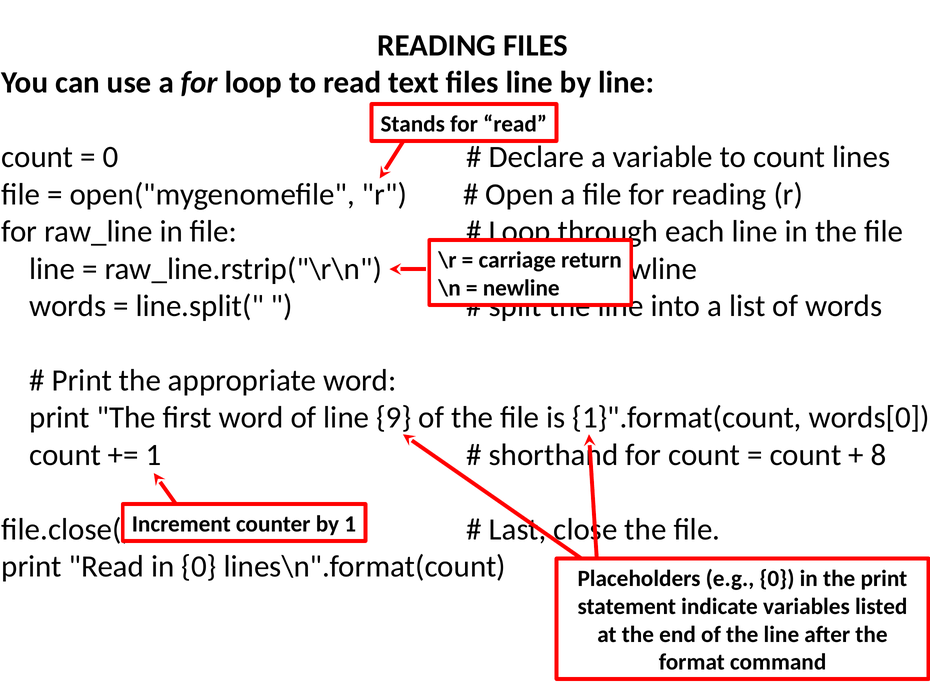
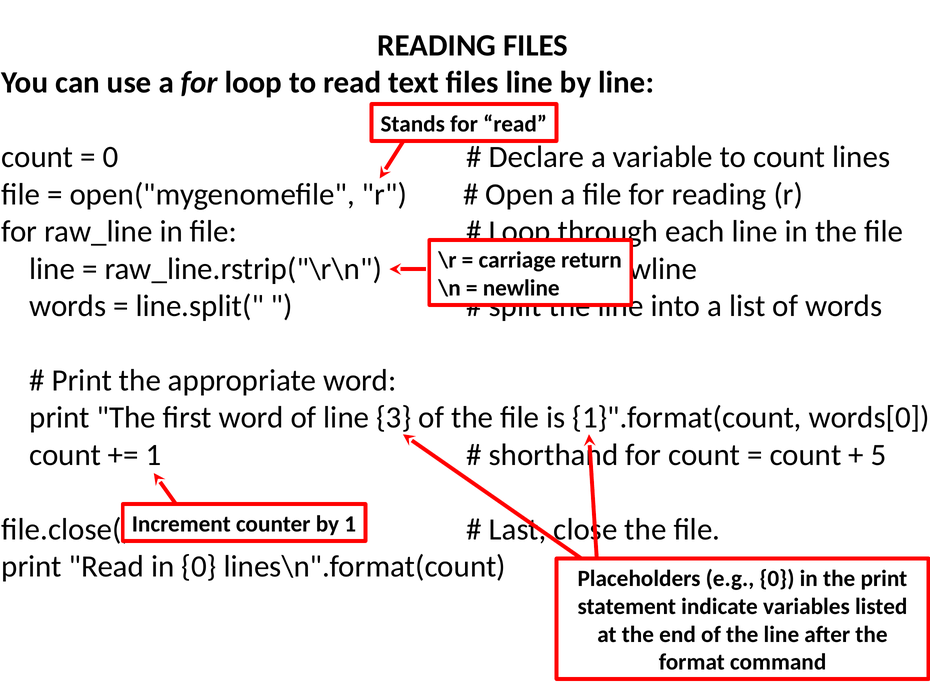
9: 9 -> 3
8: 8 -> 5
